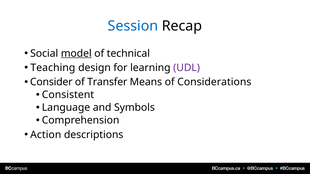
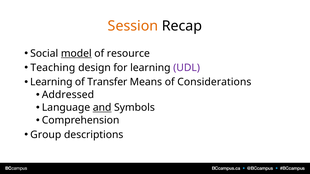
Session colour: blue -> orange
technical: technical -> resource
Consider at (51, 82): Consider -> Learning
Consistent: Consistent -> Addressed
and underline: none -> present
Action: Action -> Group
